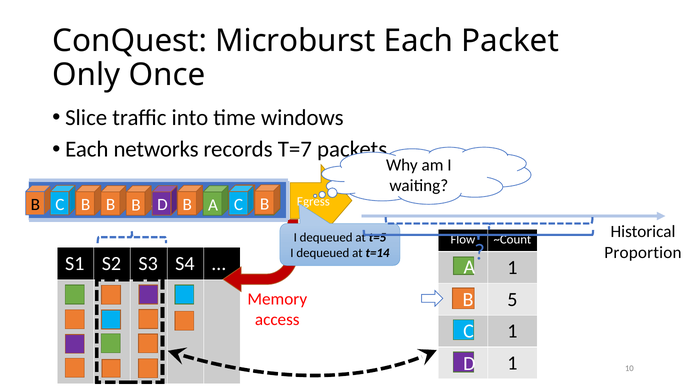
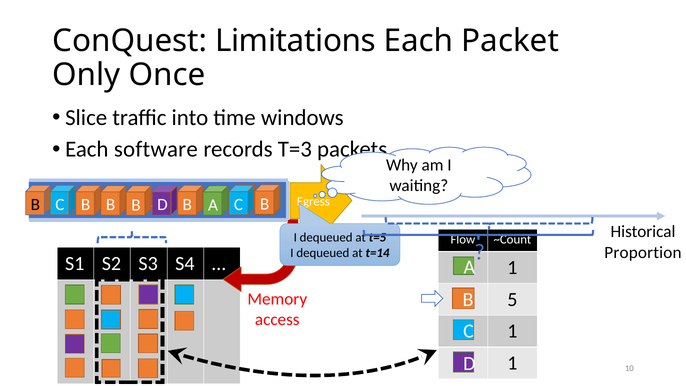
Microburst: Microburst -> Limitations
networks: networks -> software
T=7: T=7 -> T=3
